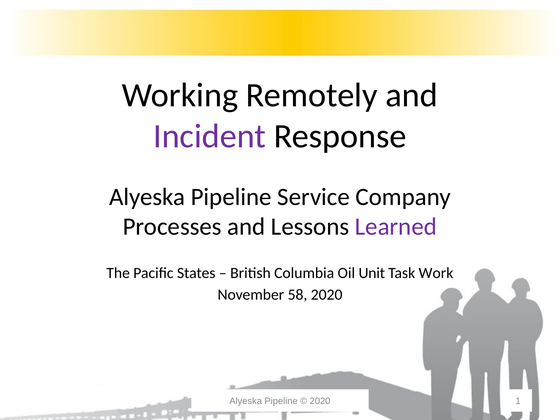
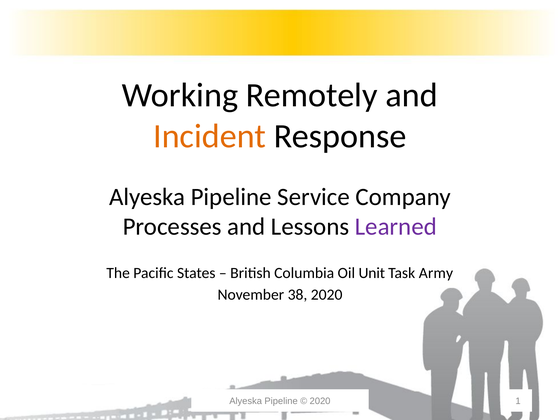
Incident colour: purple -> orange
Work: Work -> Army
58: 58 -> 38
